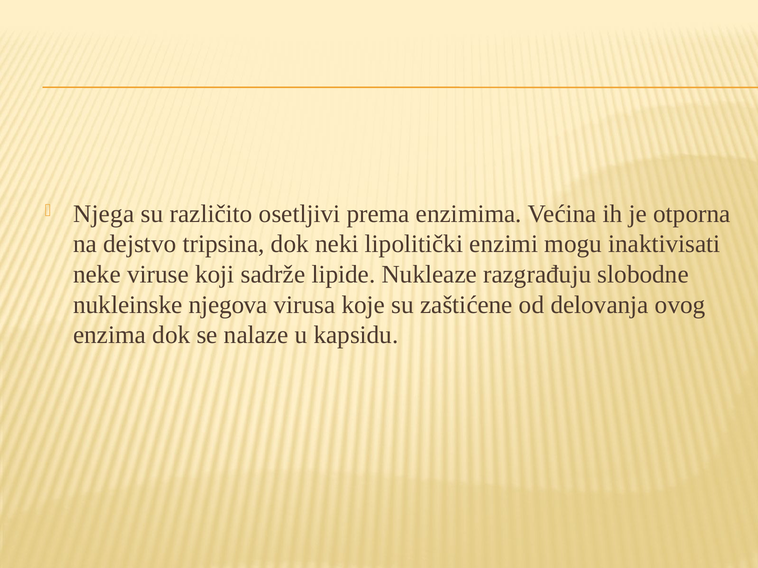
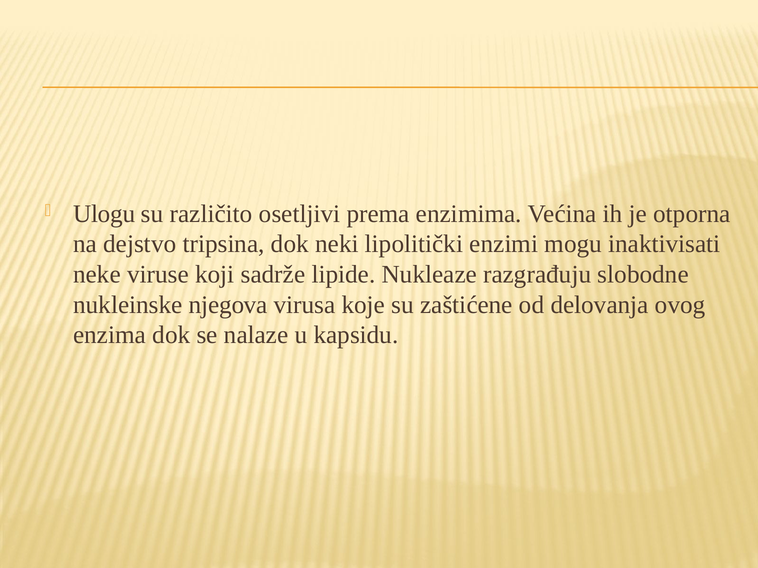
Njega: Njega -> Ulogu
